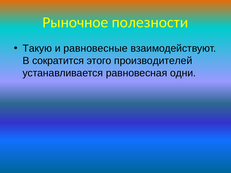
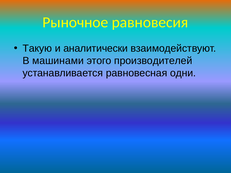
полезности: полезности -> равновесия
равновесные: равновесные -> аналитически
сократится: сократится -> машинами
